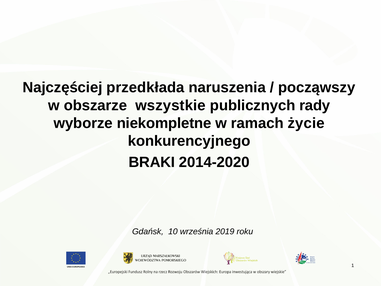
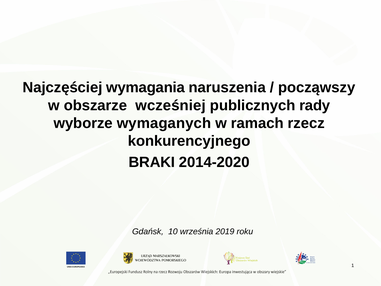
przedkłada: przedkłada -> wymagania
wszystkie: wszystkie -> wcześniej
niekompletne: niekompletne -> wymaganych
życie: życie -> rzecz
